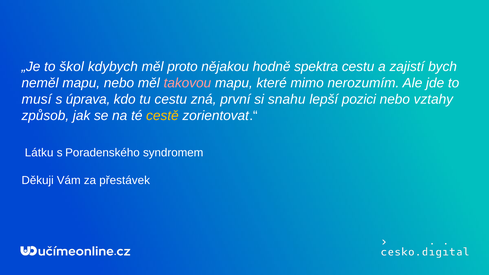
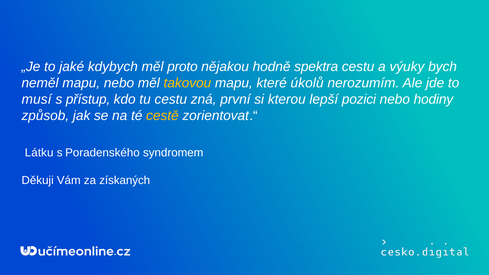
škol: škol -> jaké
zajistí: zajistí -> výuky
takovou colour: pink -> yellow
mimo: mimo -> úkolů
úprava: úprava -> přístup
snahu: snahu -> kterou
vztahy: vztahy -> hodiny
přestávek: přestávek -> získaných
